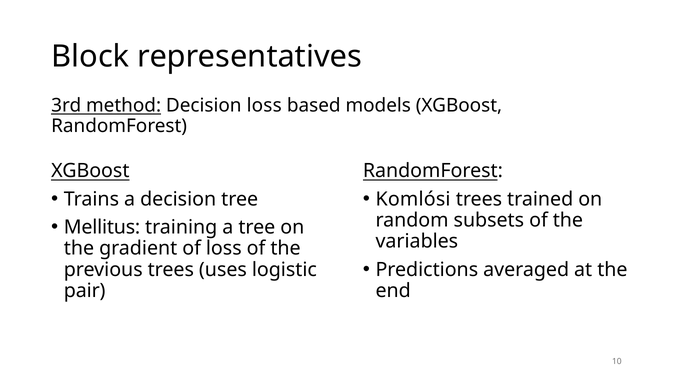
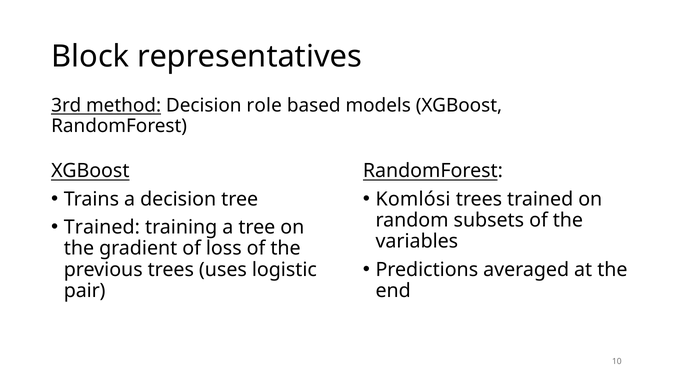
Decision loss: loss -> role
Mellitus at (102, 227): Mellitus -> Trained
